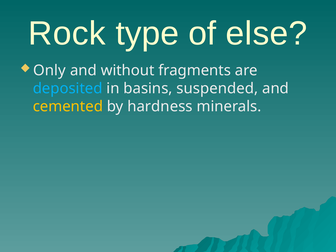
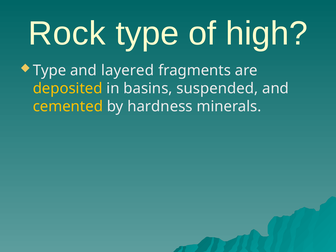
else: else -> high
Only at (49, 70): Only -> Type
without: without -> layered
deposited colour: light blue -> yellow
